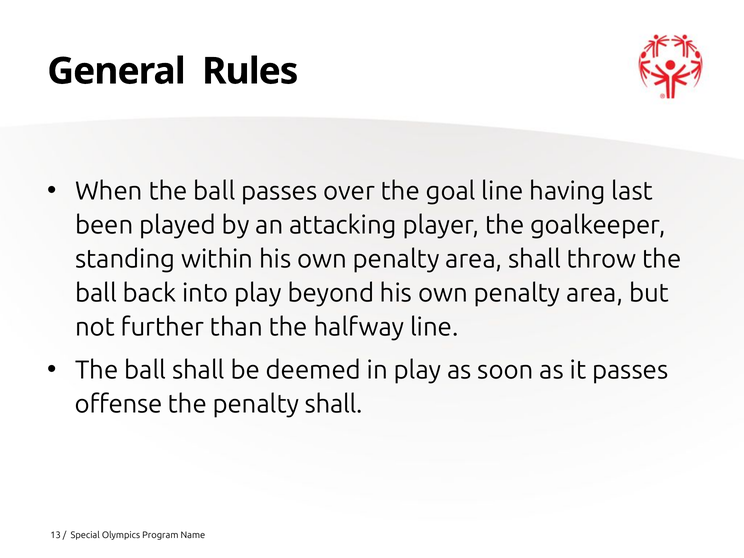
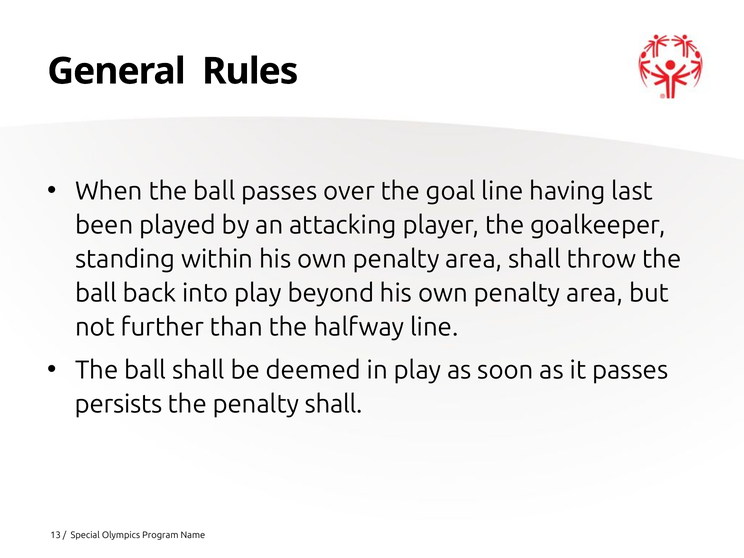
offense: offense -> persists
